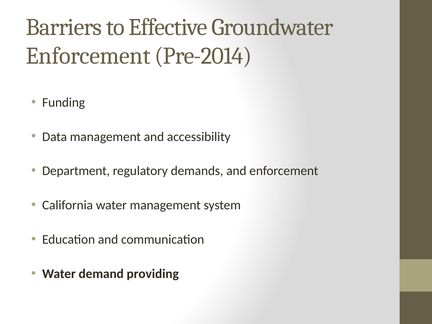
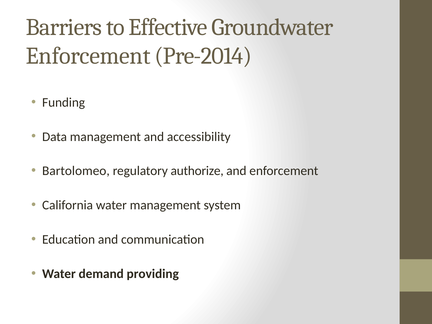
Department: Department -> Bartolomeo
demands: demands -> authorize
